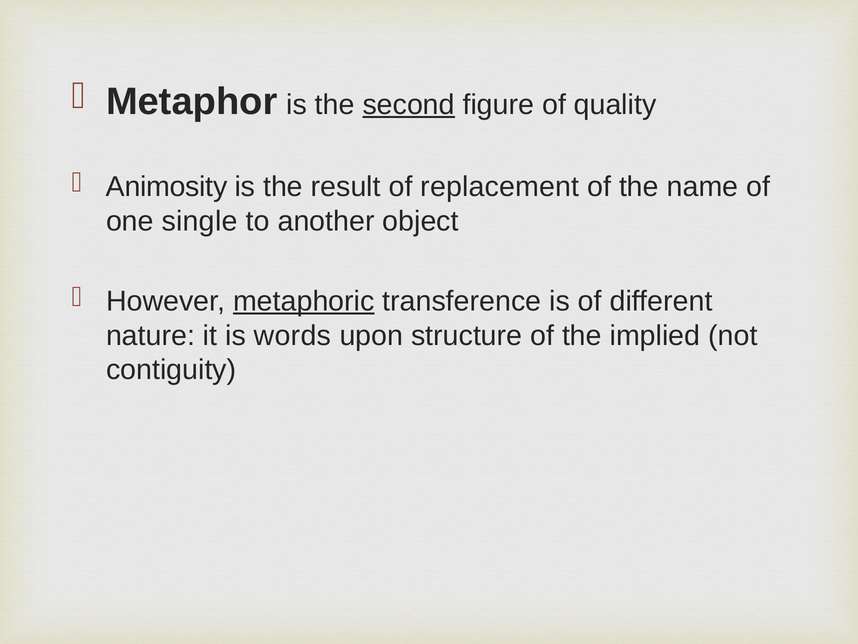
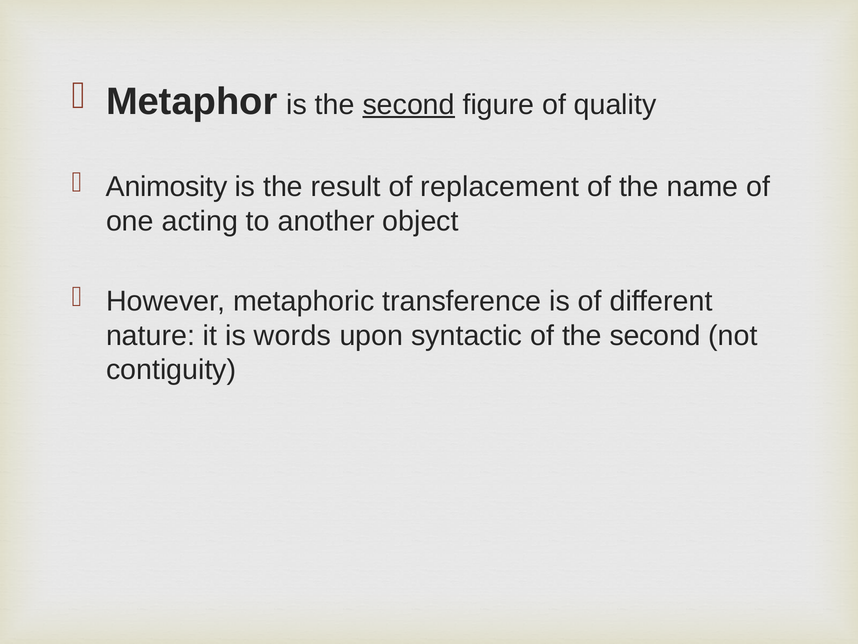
single: single -> acting
metaphoric underline: present -> none
structure: structure -> syntactic
of the implied: implied -> second
